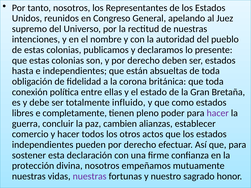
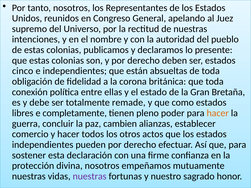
hasta: hasta -> cinco
influido: influido -> remade
hacer at (218, 113) colour: purple -> orange
